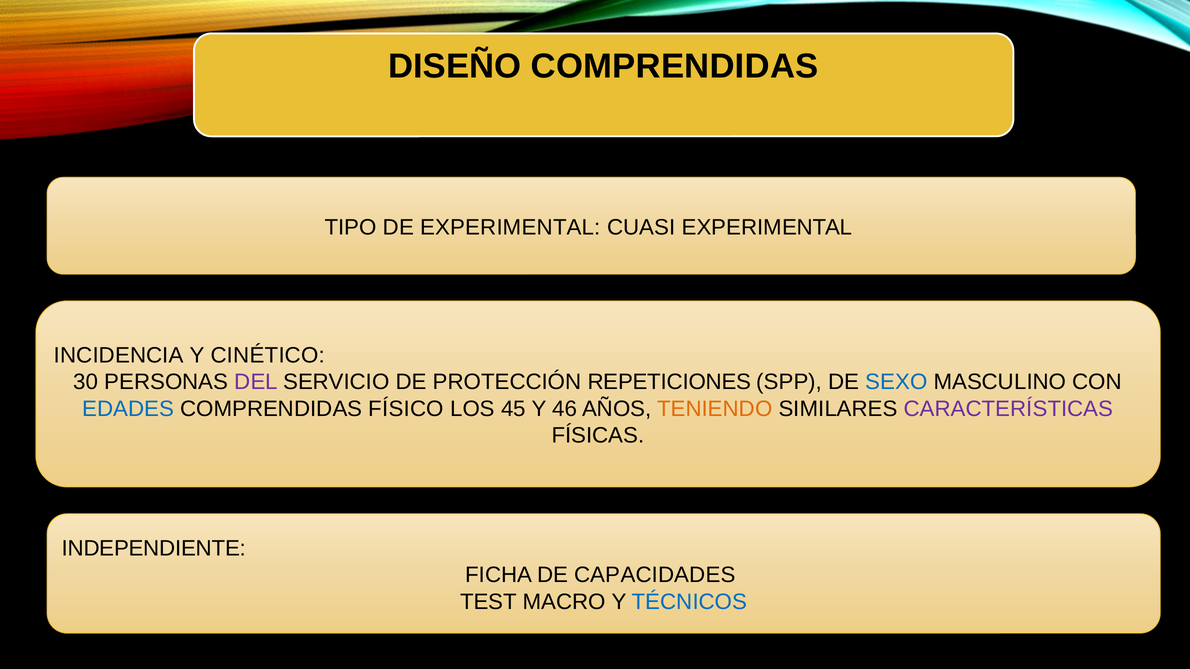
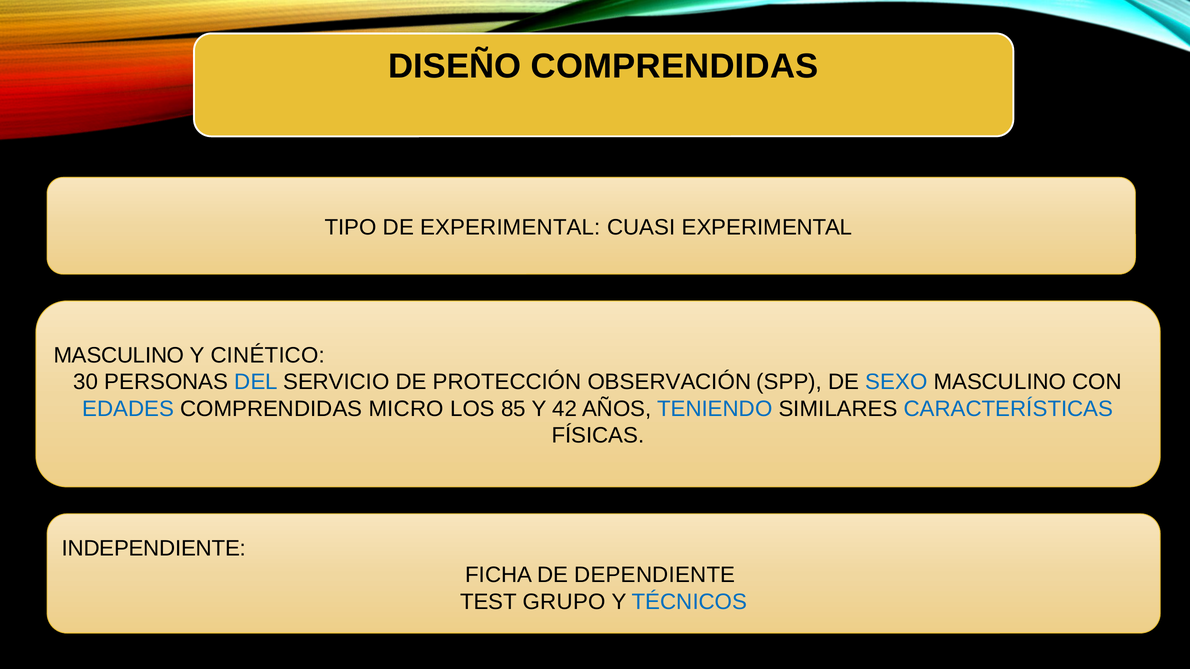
INCIDENCIA at (119, 356): INCIDENCIA -> MASCULINO
DEL colour: purple -> blue
REPETICIONES: REPETICIONES -> OBSERVACIÓN
FÍSICO: FÍSICO -> MICRO
45: 45 -> 85
46: 46 -> 42
TENIENDO colour: orange -> blue
CARACTERÍSTICAS colour: purple -> blue
CAPACIDADES: CAPACIDADES -> DEPENDIENTE
MACRO: MACRO -> GRUPO
